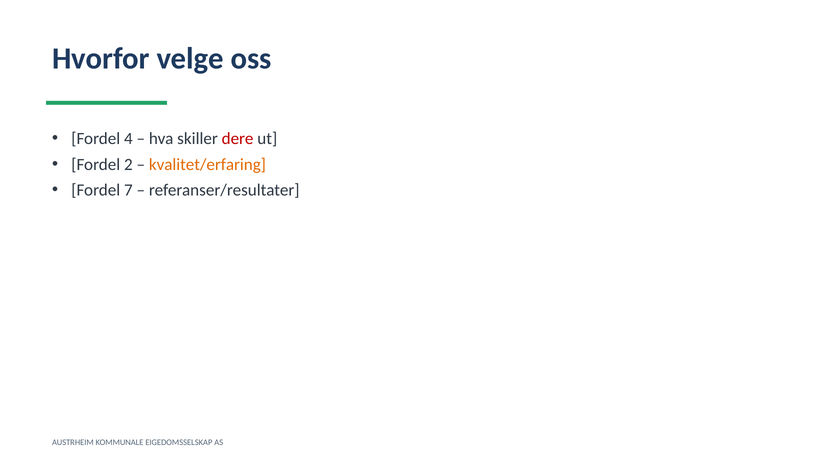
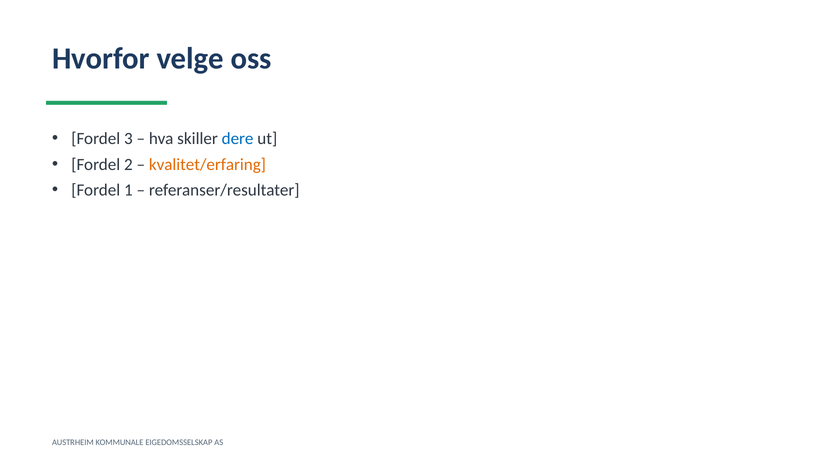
4: 4 -> 3
dere colour: red -> blue
7: 7 -> 1
